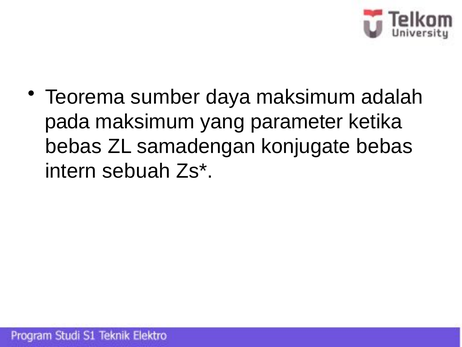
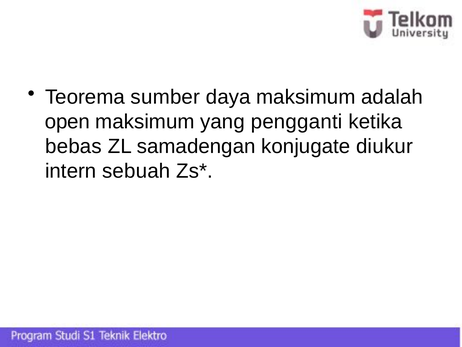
pada: pada -> open
parameter: parameter -> pengganti
konjugate bebas: bebas -> diukur
